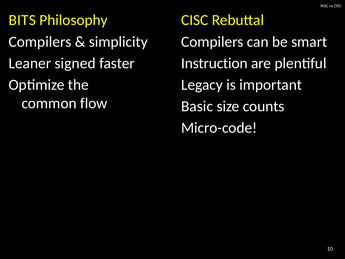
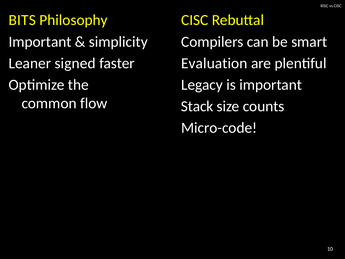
Compilers at (40, 42): Compilers -> Important
Instruction: Instruction -> Evaluation
Basic: Basic -> Stack
